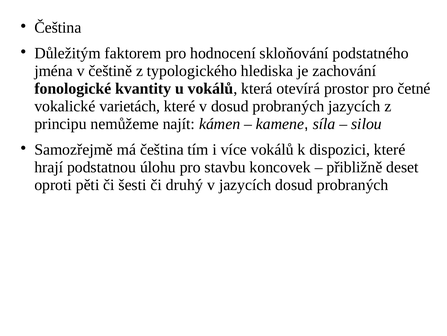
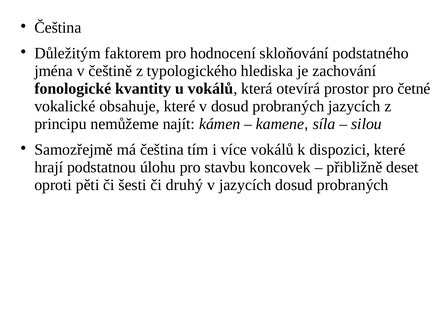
varietách: varietách -> obsahuje
